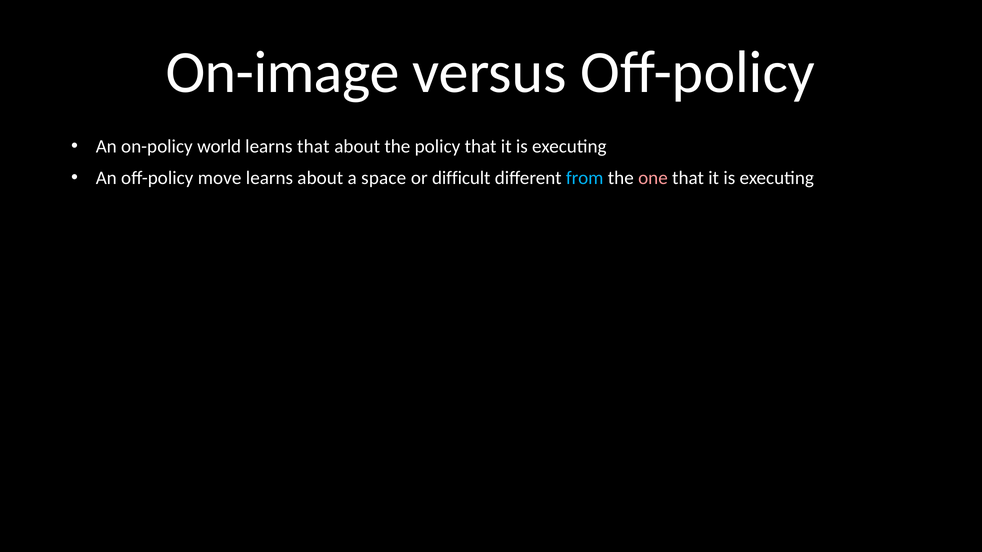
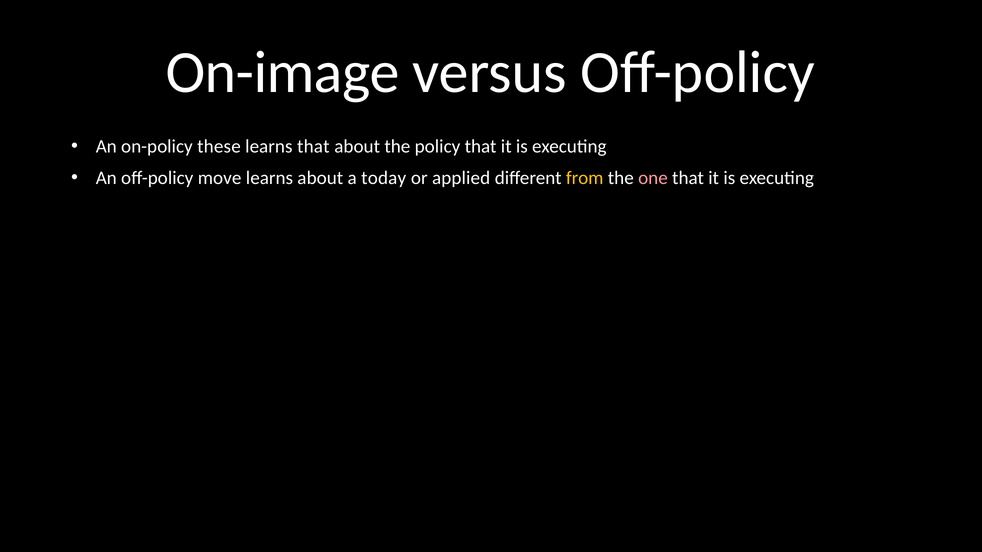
world: world -> these
space: space -> today
difficult: difficult -> applied
from colour: light blue -> yellow
